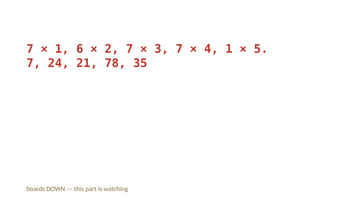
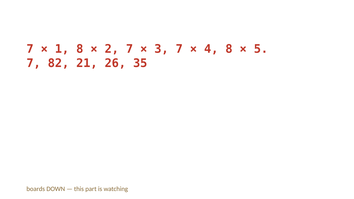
1 6: 6 -> 8
4 1: 1 -> 8
24: 24 -> 82
78: 78 -> 26
